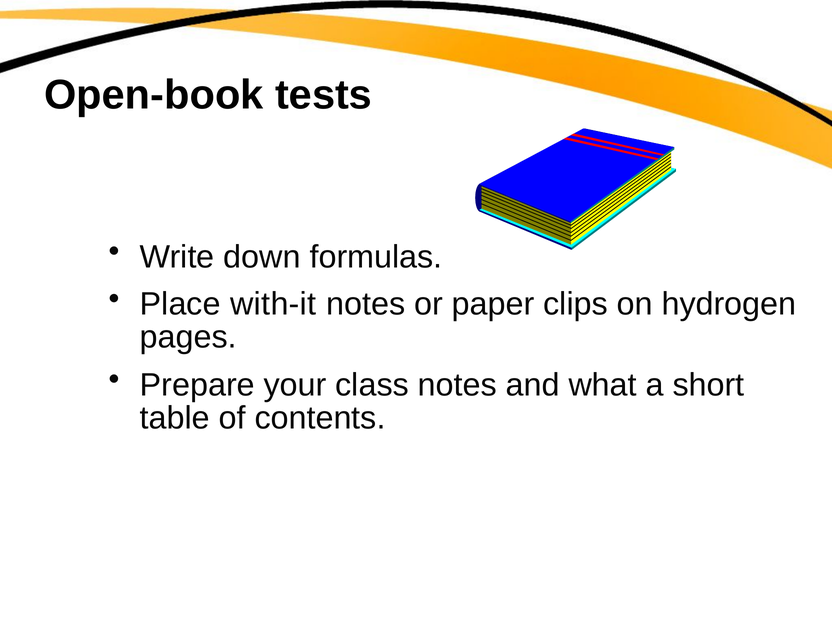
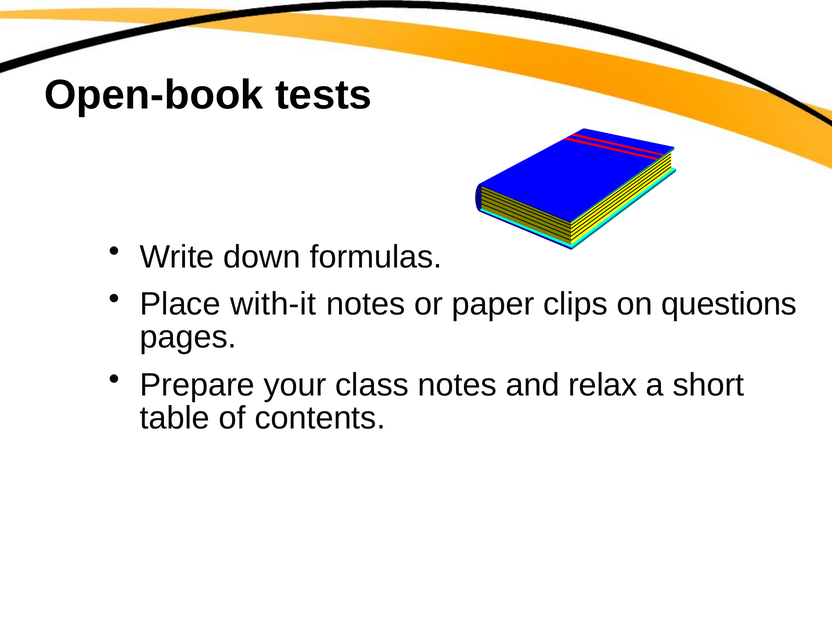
hydrogen: hydrogen -> questions
what: what -> relax
